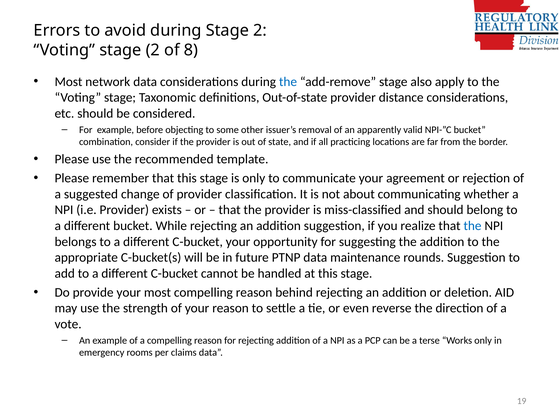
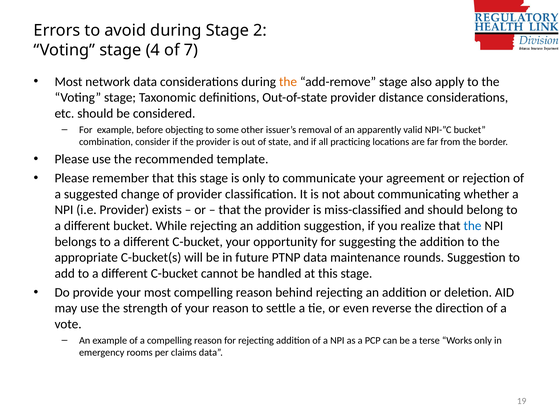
Voting stage 2: 2 -> 4
8: 8 -> 7
the at (288, 82) colour: blue -> orange
